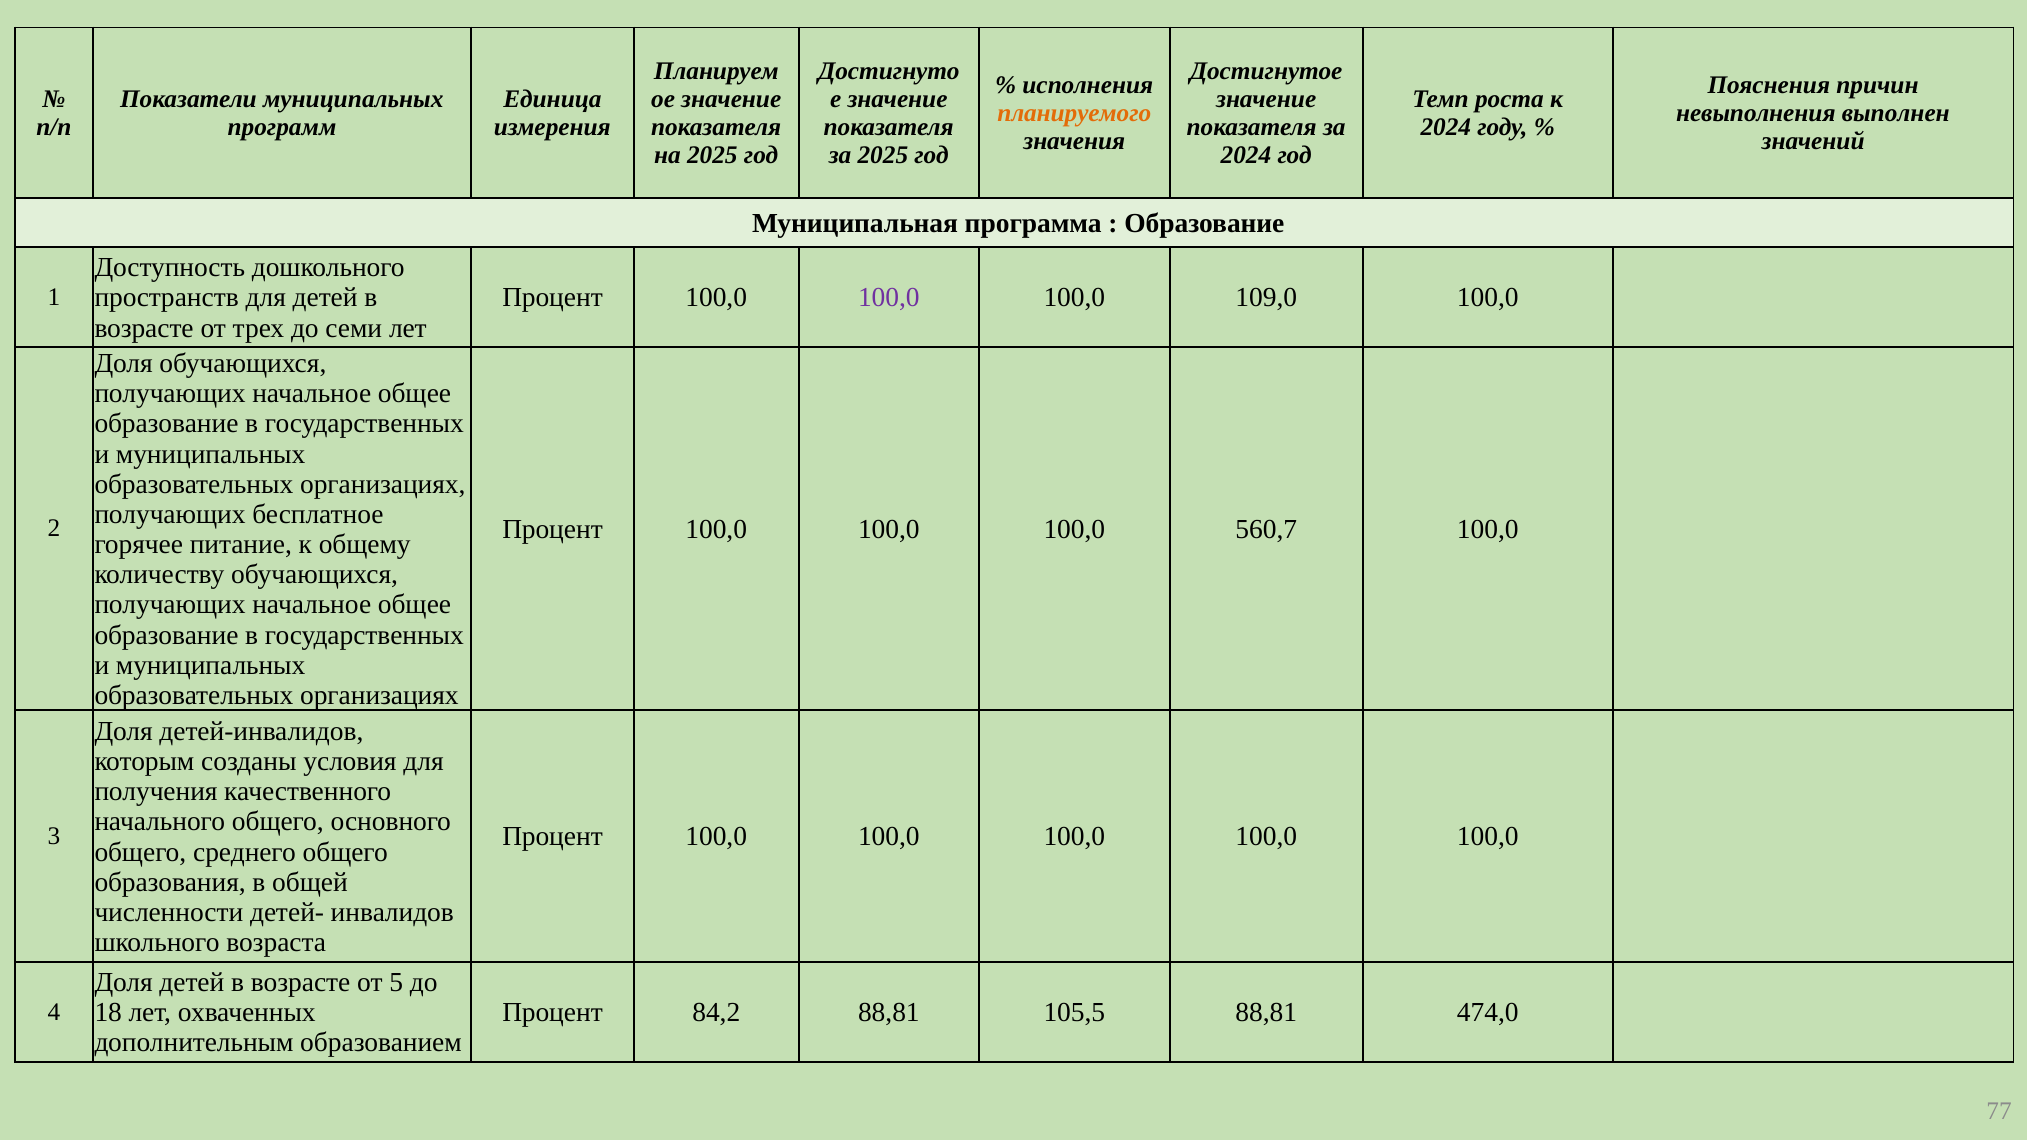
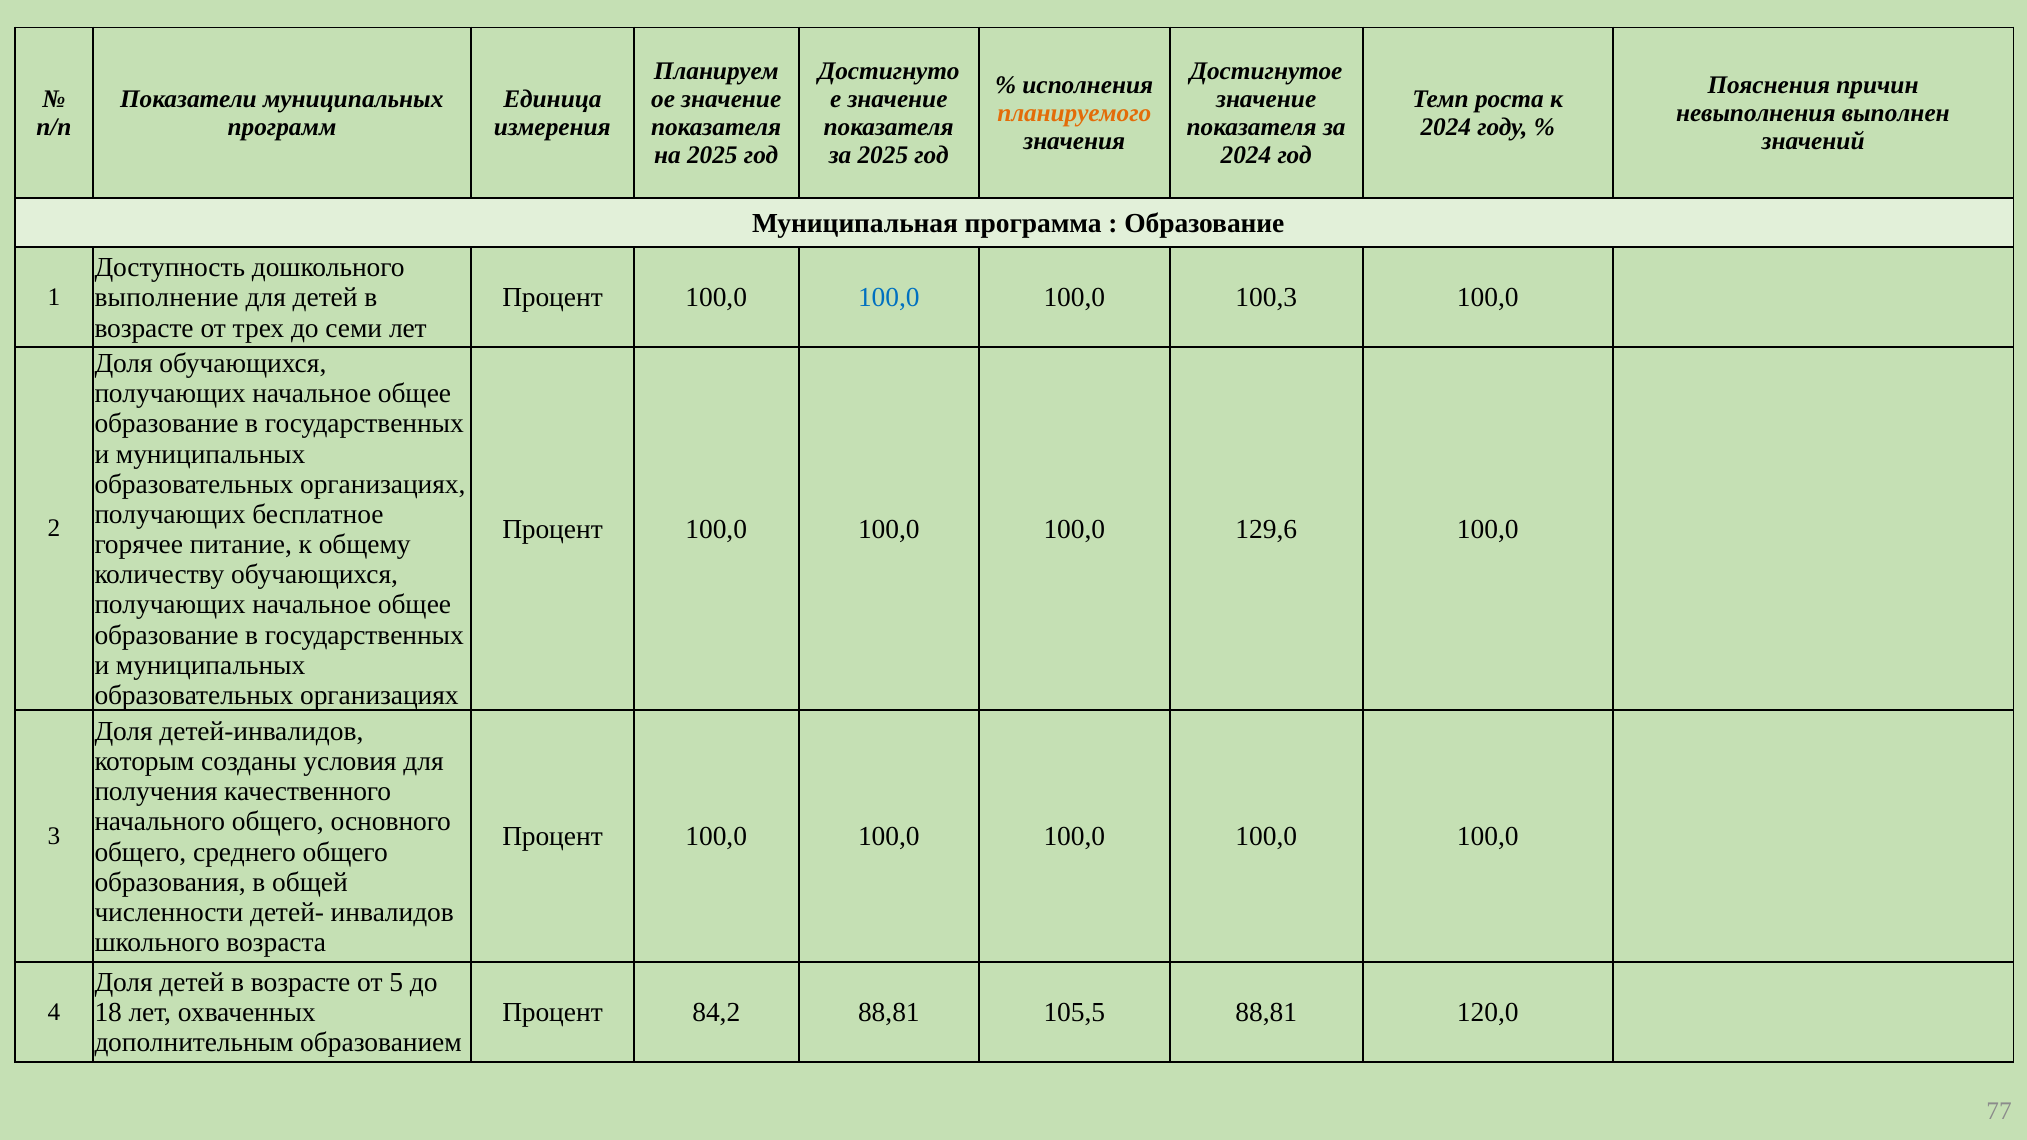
пространств: пространств -> выполнение
100,0 at (889, 298) colour: purple -> blue
109,0: 109,0 -> 100,3
560,7: 560,7 -> 129,6
474,0: 474,0 -> 120,0
